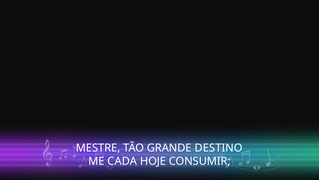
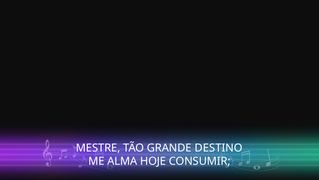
CADA: CADA -> ALMA
